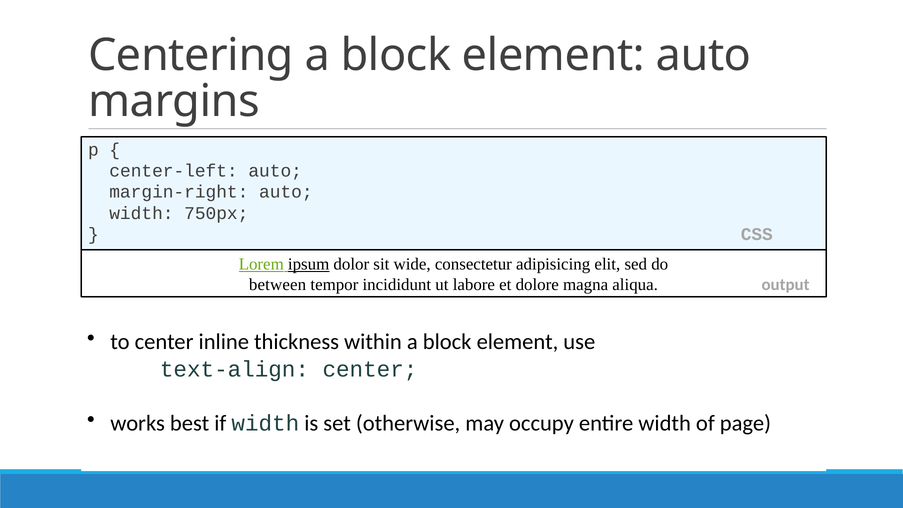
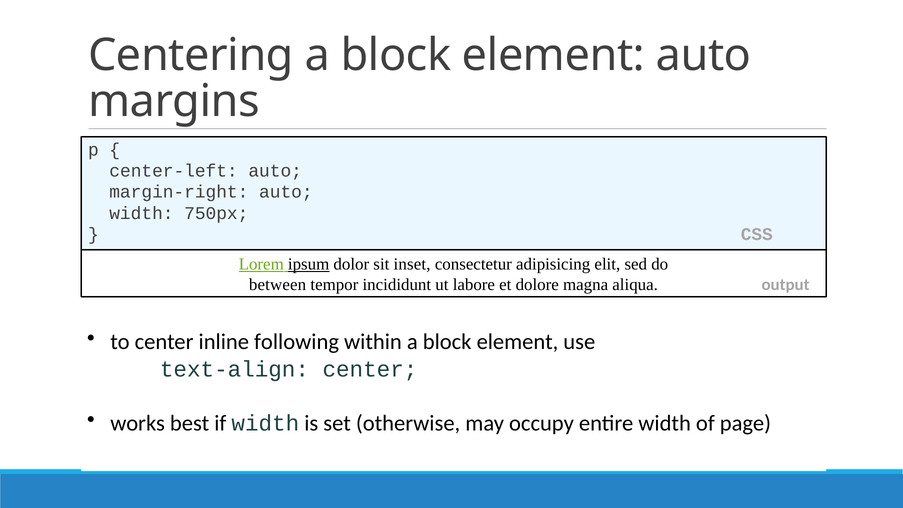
wide: wide -> inset
thickness: thickness -> following
